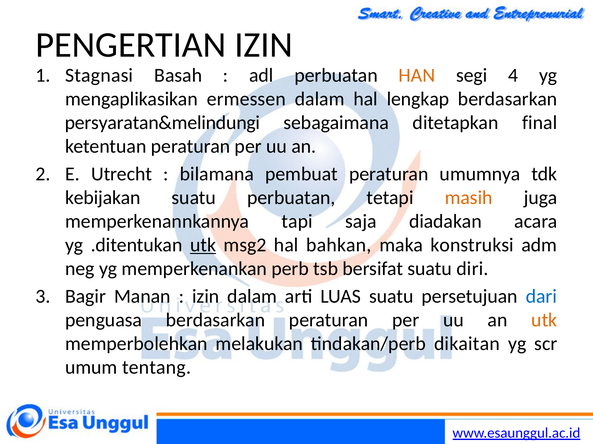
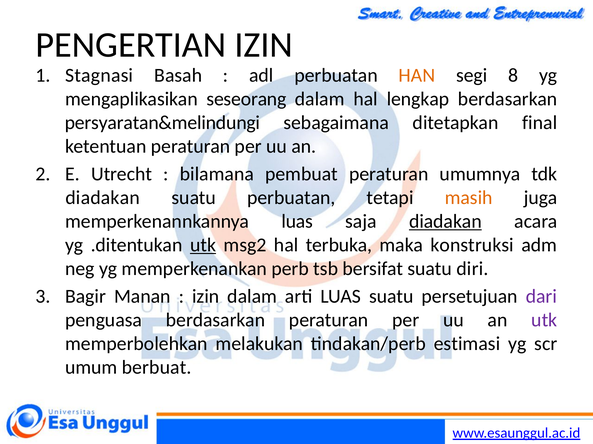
4: 4 -> 8
ermessen: ermessen -> seseorang
kebijakan at (103, 198): kebijakan -> diadakan
memperkenannkannya tapi: tapi -> luas
diadakan at (445, 222) underline: none -> present
bahkan: bahkan -> terbuka
dari colour: blue -> purple
utk at (544, 321) colour: orange -> purple
dikaitan: dikaitan -> estimasi
tentang: tentang -> berbuat
